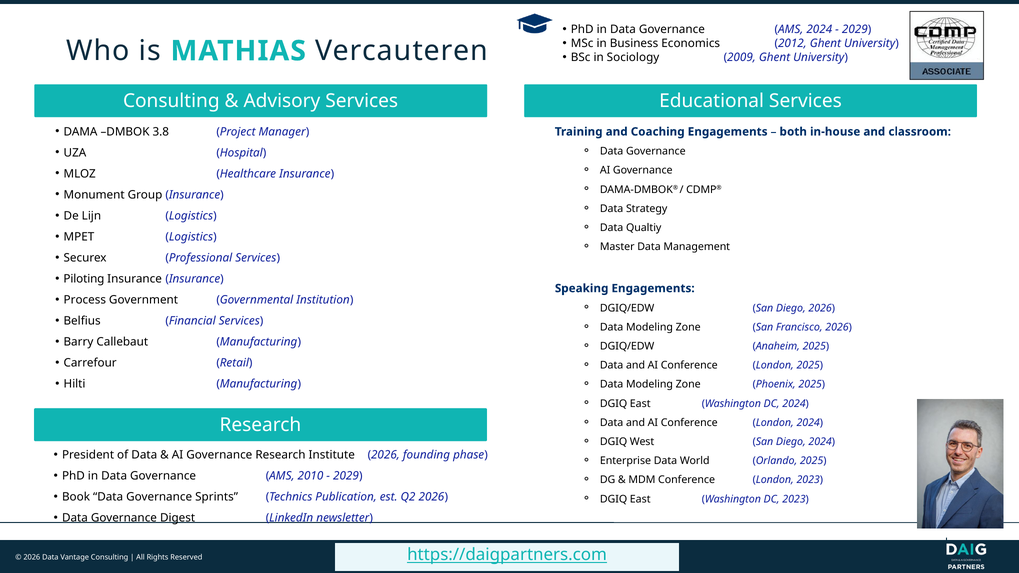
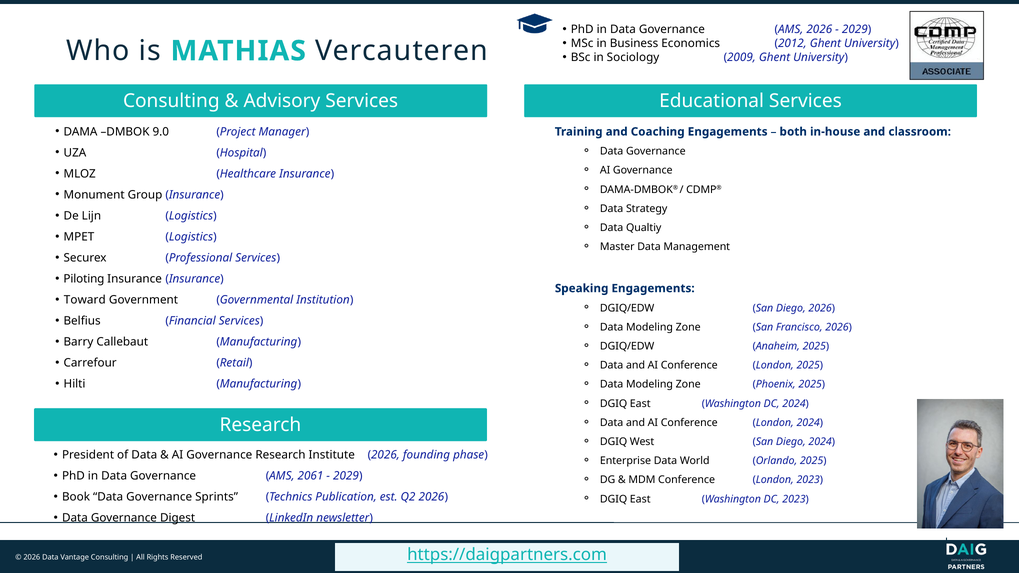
AMS 2024: 2024 -> 2026
3.8: 3.8 -> 9.0
Process: Process -> Toward
2010: 2010 -> 2061
